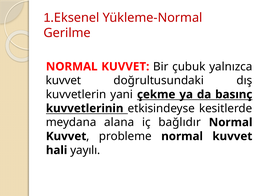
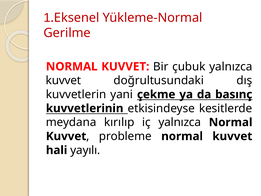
alana: alana -> kırılıp
iç bağlıdır: bağlıdır -> yalnızca
